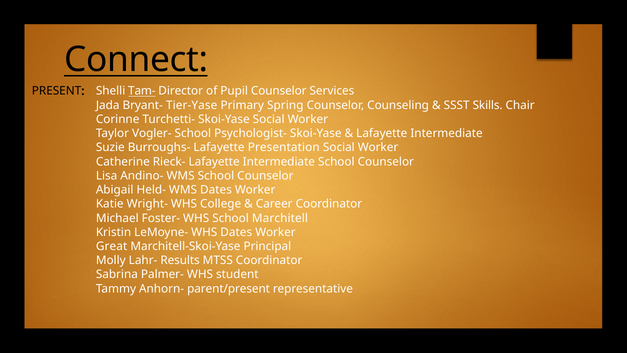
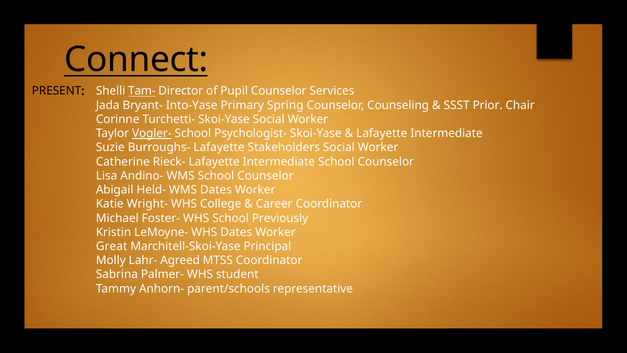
Tier-Yase: Tier-Yase -> Into-Yase
Skills: Skills -> Prior
Vogler- underline: none -> present
Presentation: Presentation -> Stakeholders
Marchitell: Marchitell -> Previously
Results: Results -> Agreed
parent/present: parent/present -> parent/schools
